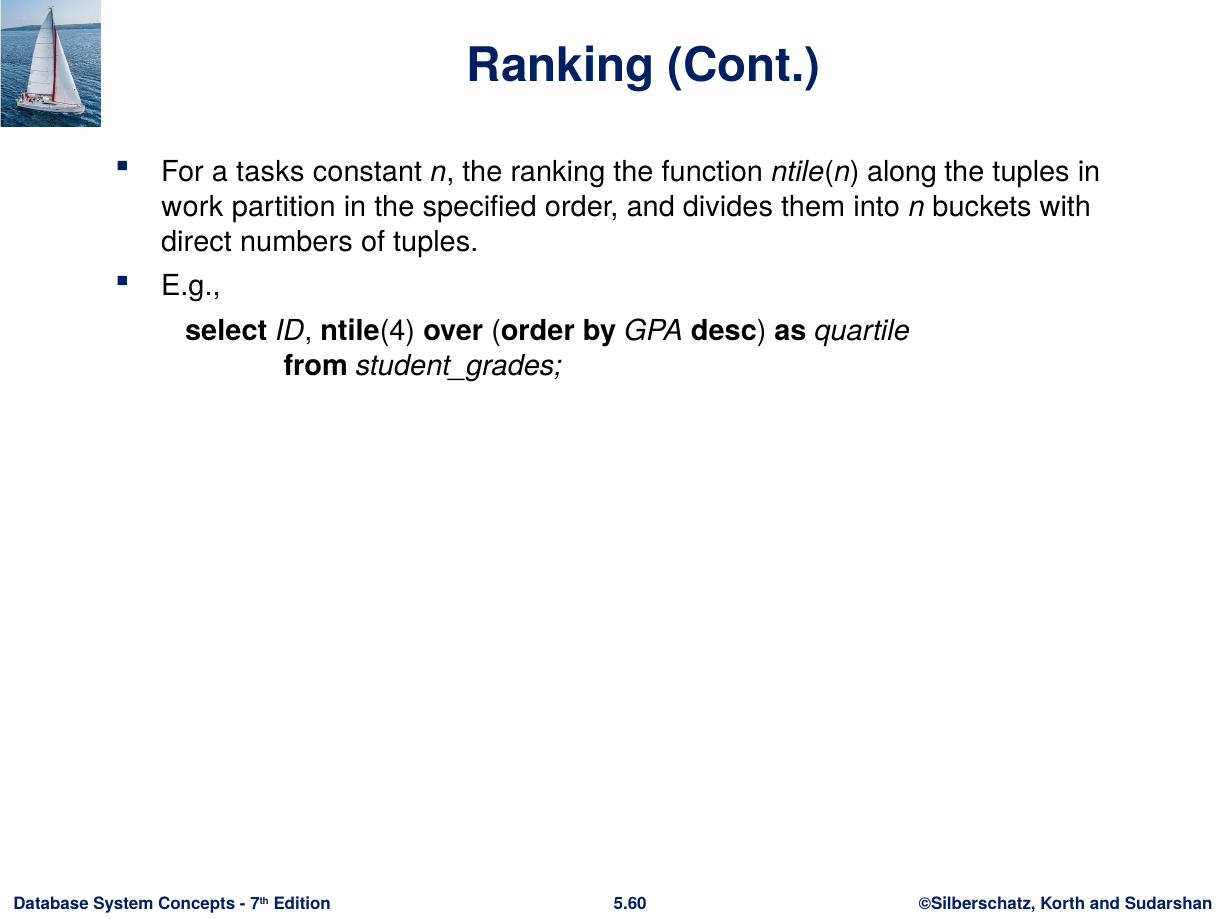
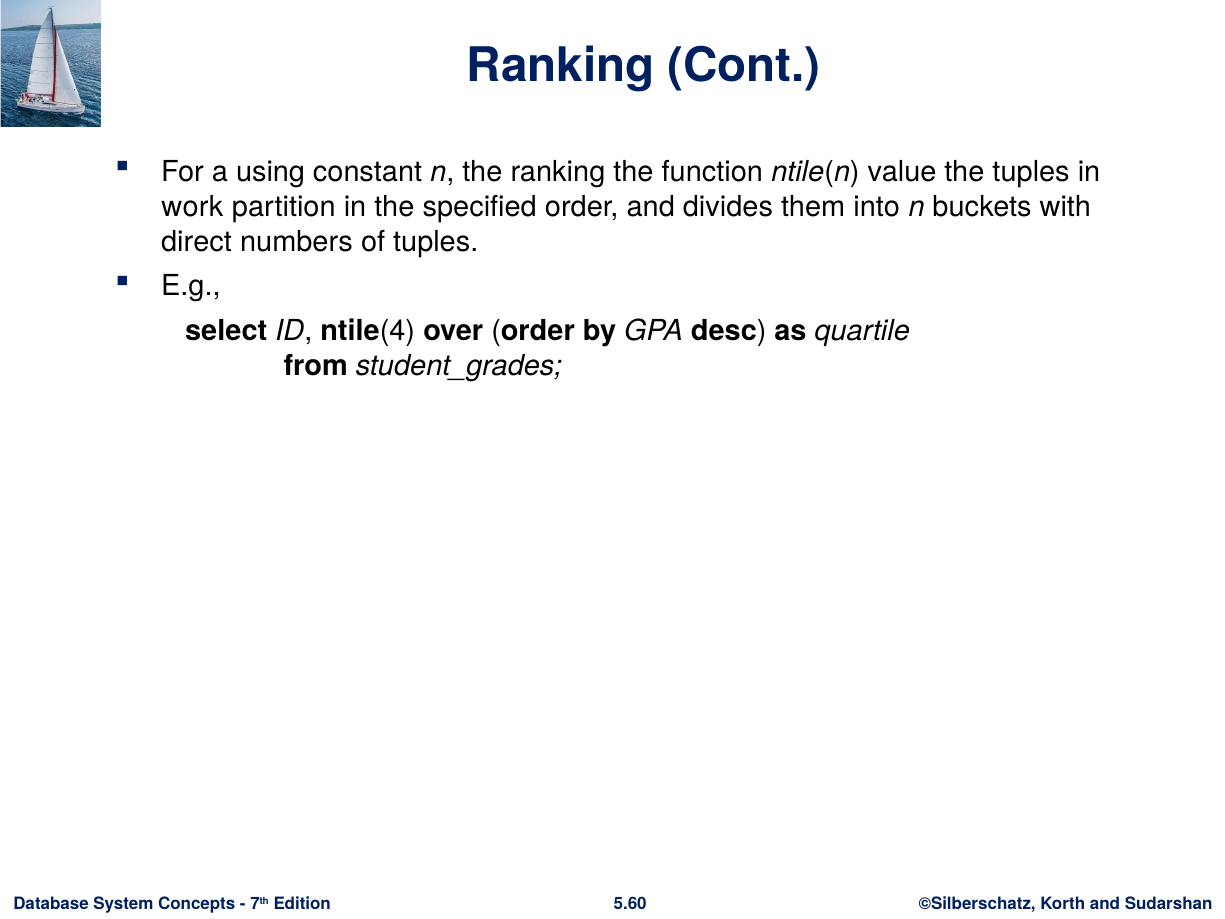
tasks: tasks -> using
along: along -> value
